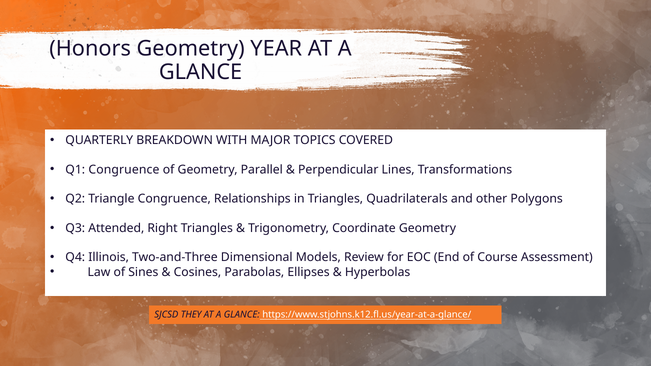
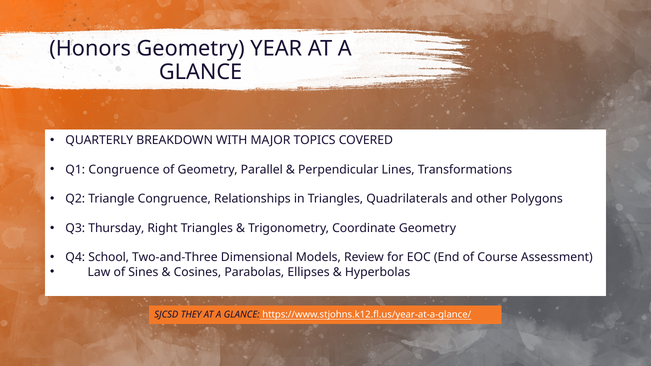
Attended: Attended -> Thursday
Illinois: Illinois -> School
